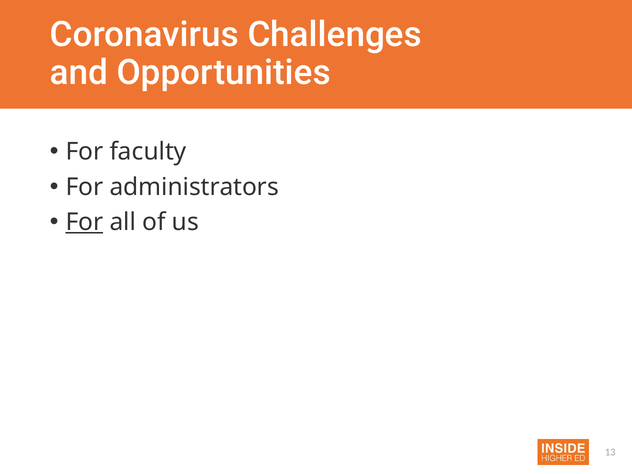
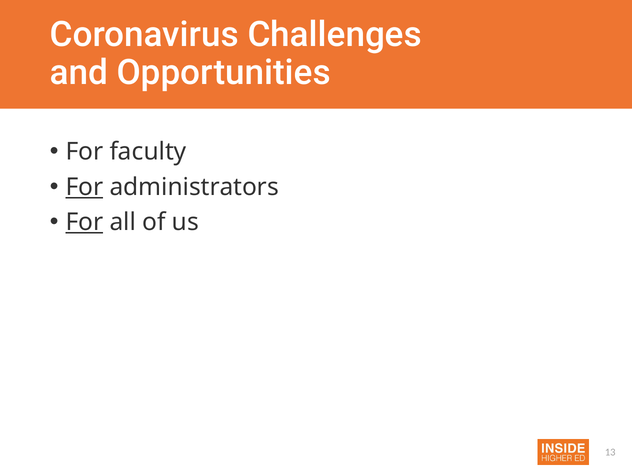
For at (84, 187) underline: none -> present
